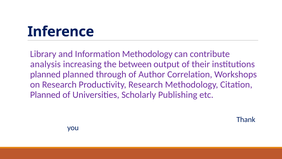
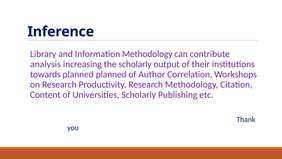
the between: between -> scholarly
planned at (45, 74): planned -> towards
planned through: through -> planned
Planned at (45, 95): Planned -> Content
